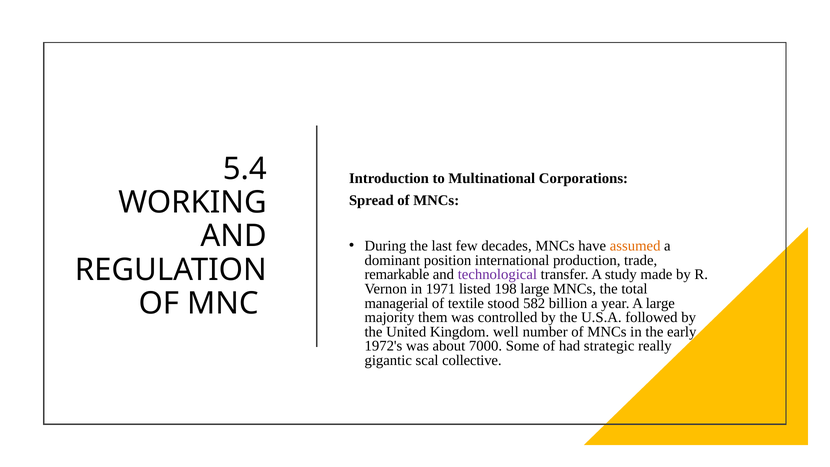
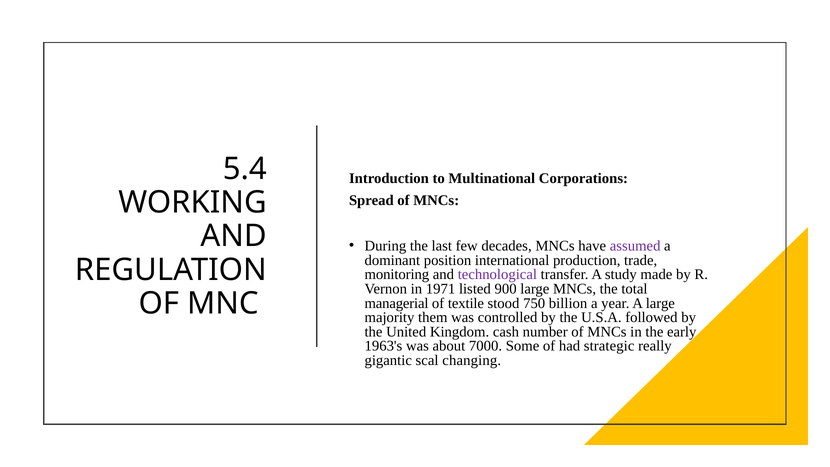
assumed colour: orange -> purple
remarkable: remarkable -> monitoring
198: 198 -> 900
582: 582 -> 750
well: well -> cash
1972's: 1972's -> 1963's
collective: collective -> changing
